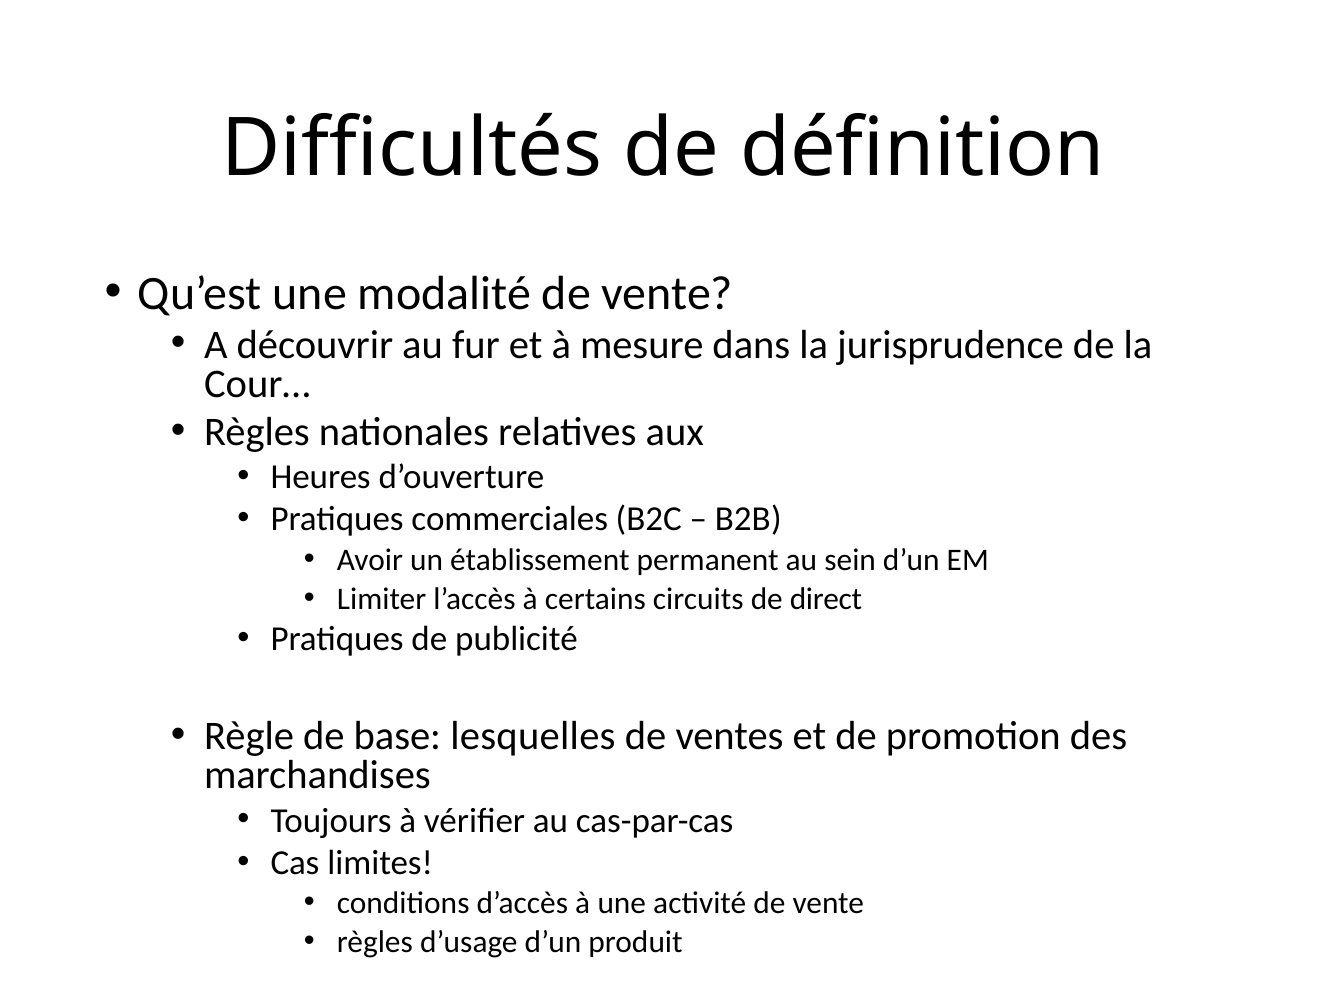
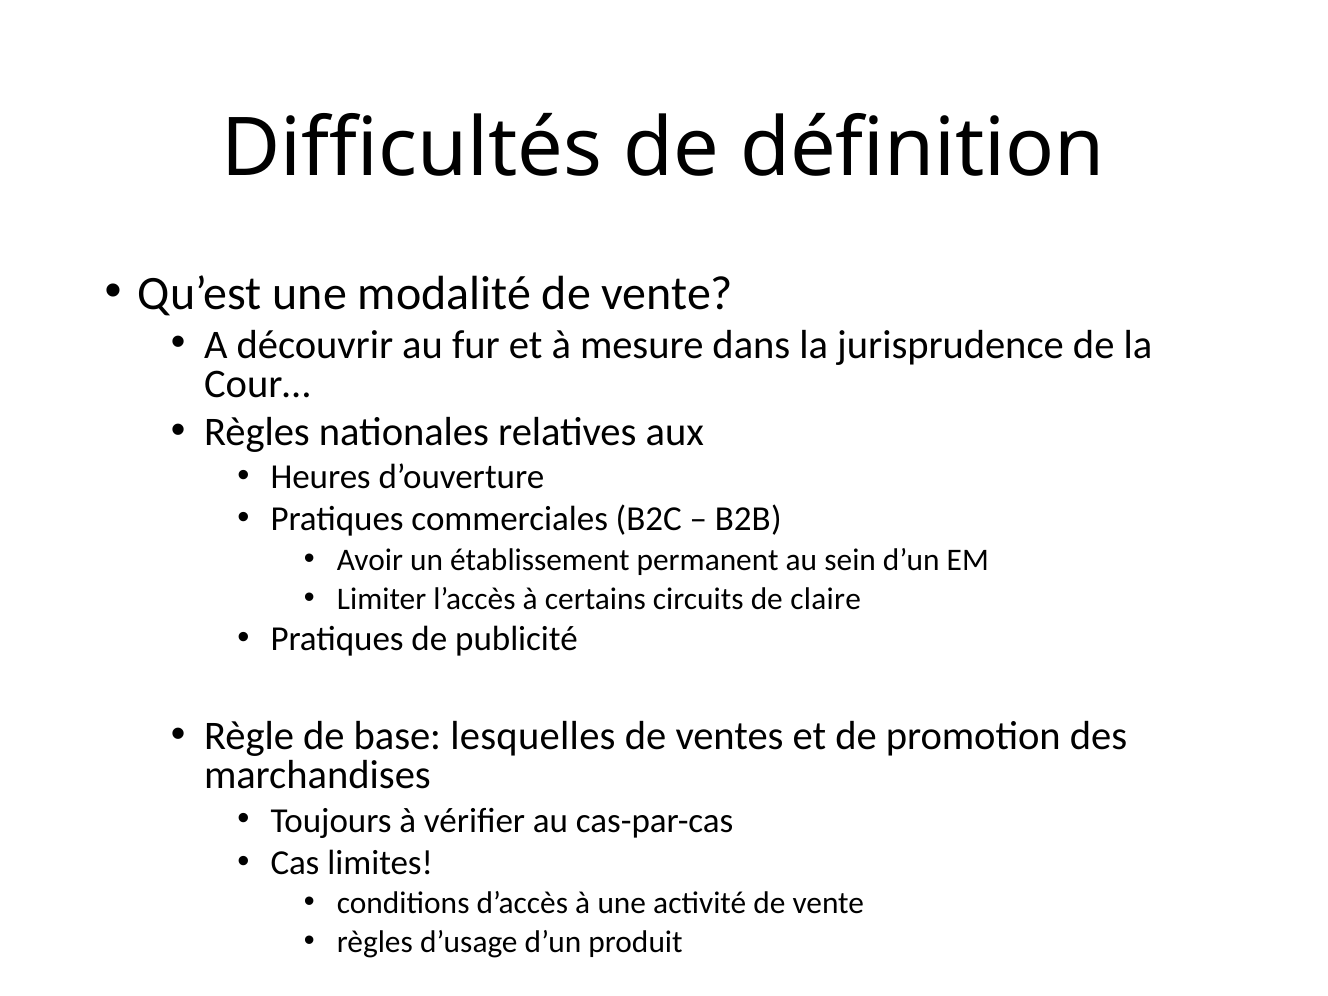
direct: direct -> claire
